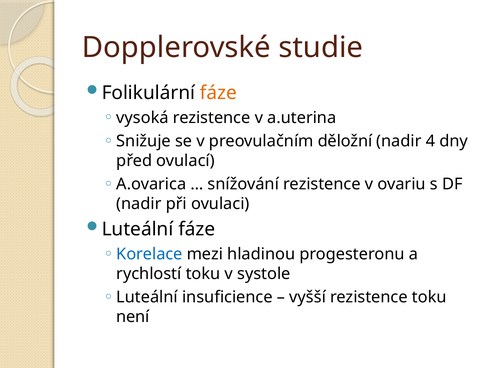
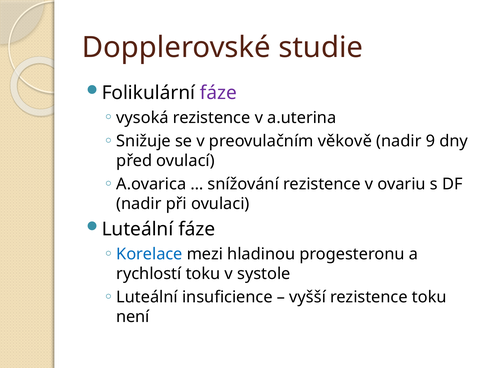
fáze at (218, 93) colour: orange -> purple
děložní: děložní -> věkově
4: 4 -> 9
